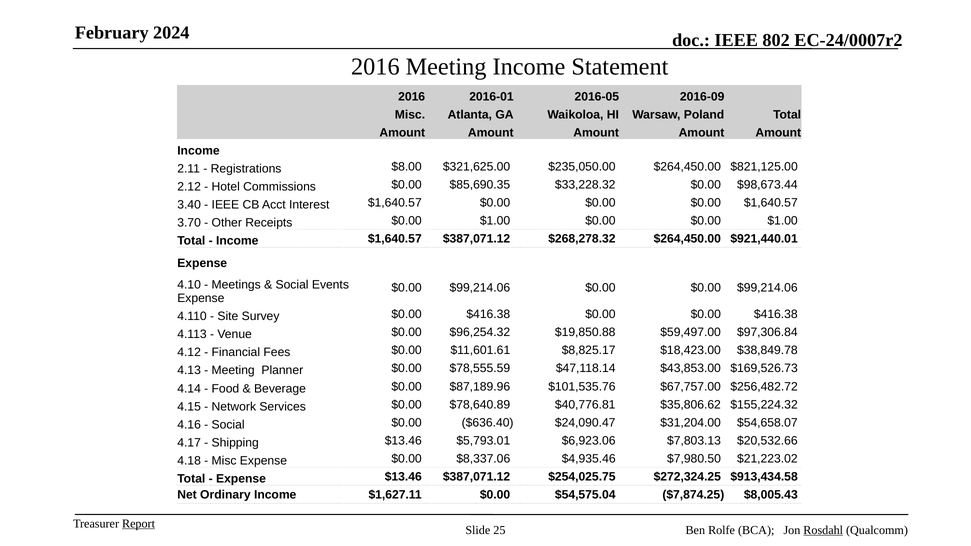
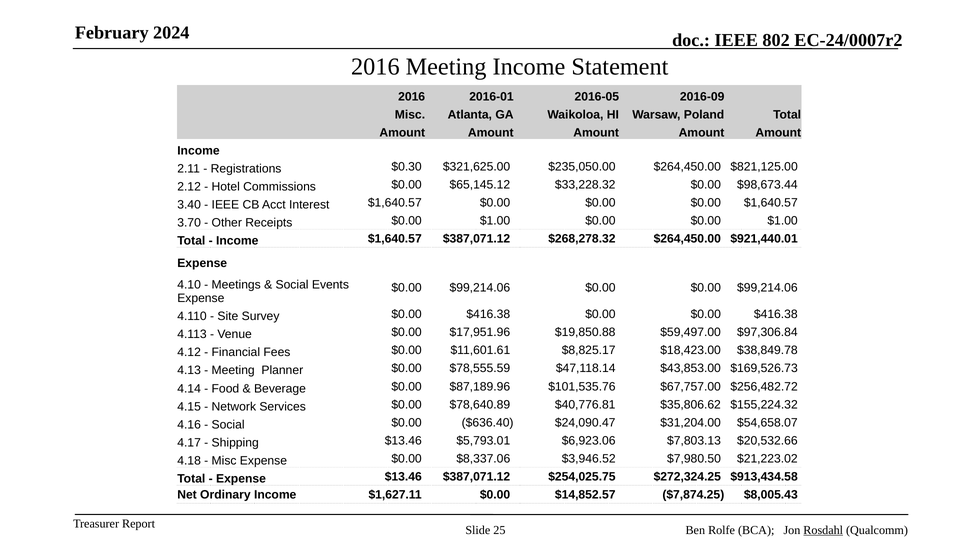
$8.00: $8.00 -> $0.30
$85,690.35: $85,690.35 -> $65,145.12
$96,254.32: $96,254.32 -> $17,951.96
$4,935.46: $4,935.46 -> $3,946.52
$54,575.04: $54,575.04 -> $14,852.57
Report at (139, 524) underline: present -> none
